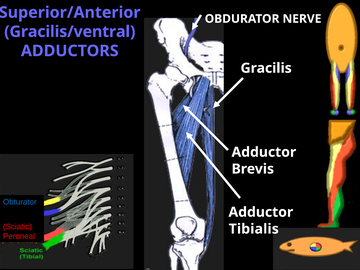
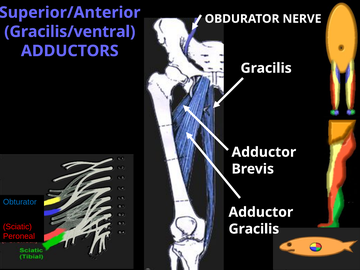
Tibialis at (254, 229): Tibialis -> Gracilis
